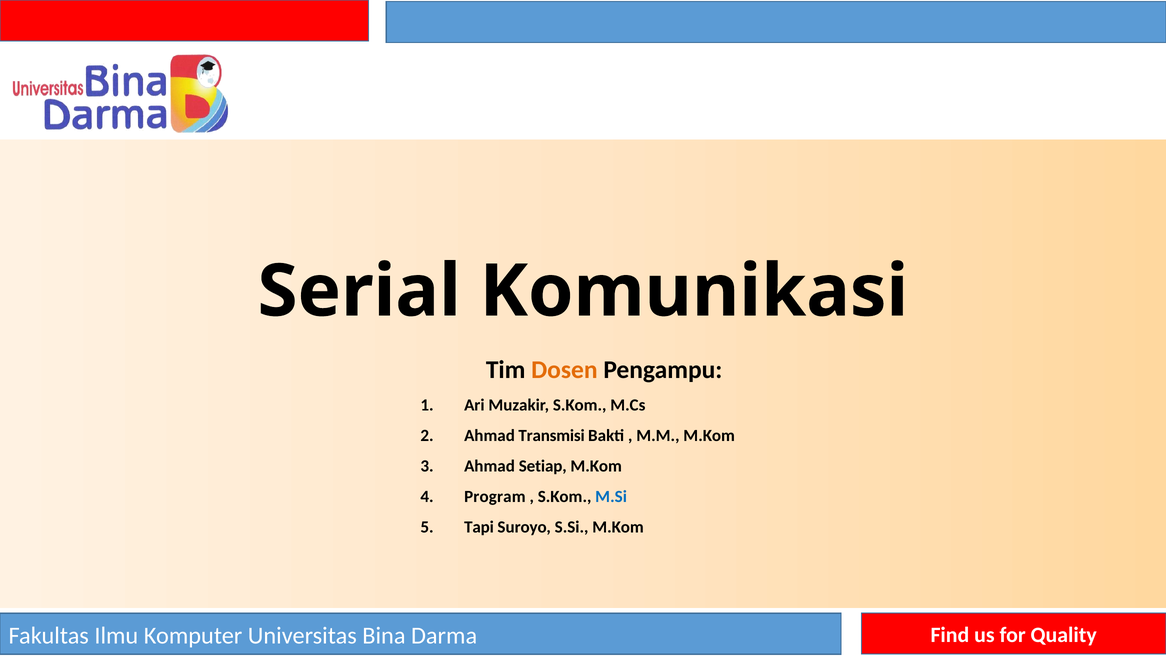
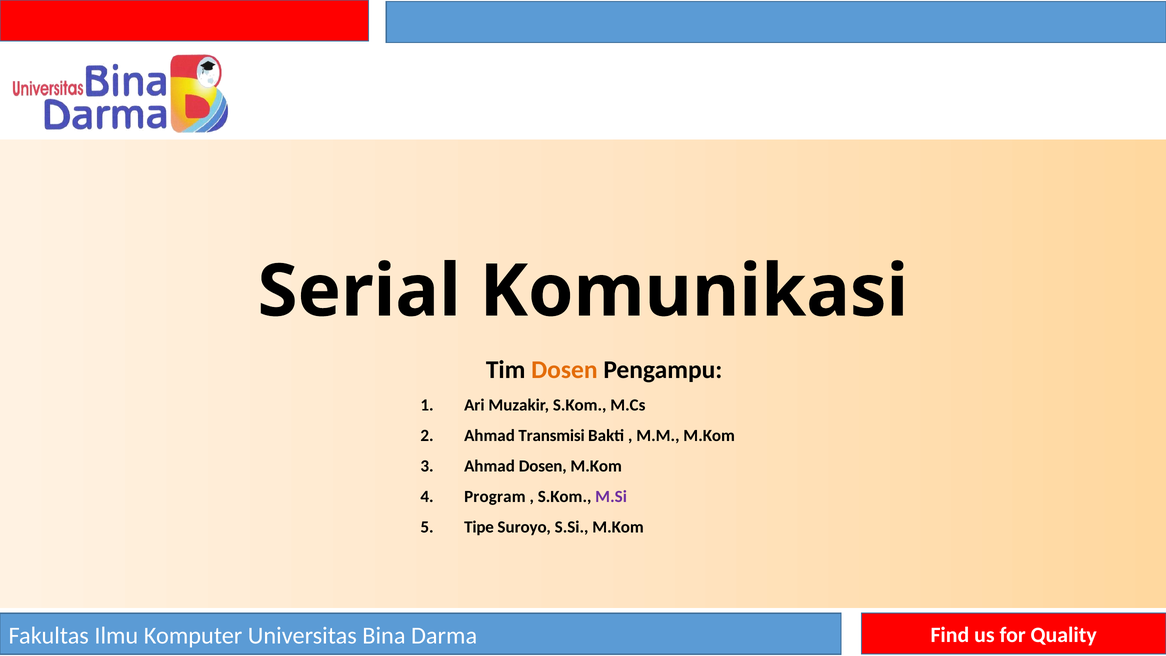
Ahmad Setiap: Setiap -> Dosen
M.Si colour: blue -> purple
Tapi: Tapi -> Tipe
